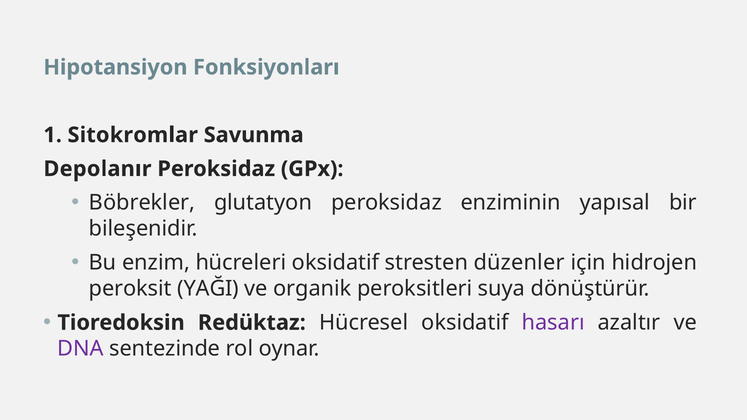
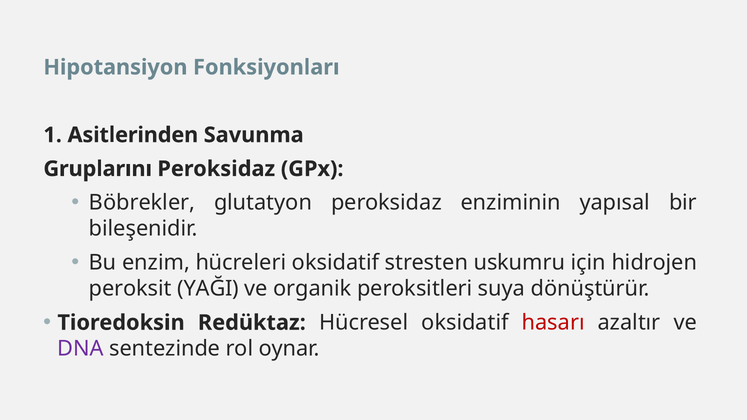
Sitokromlar: Sitokromlar -> Asitlerinden
Depolanır: Depolanır -> Gruplarını
düzenler: düzenler -> uskumru
hasarı colour: purple -> red
